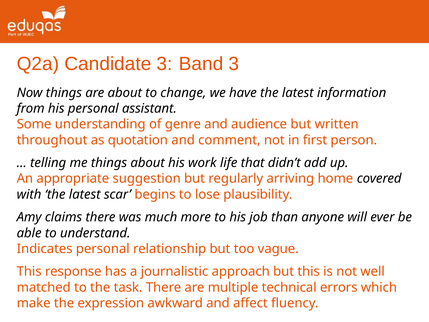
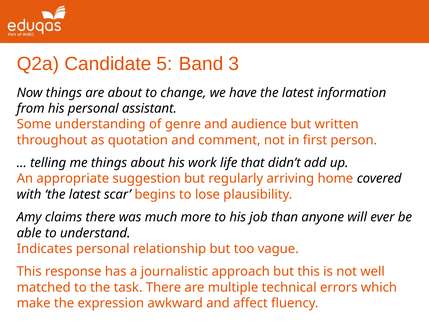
Candidate 3: 3 -> 5
